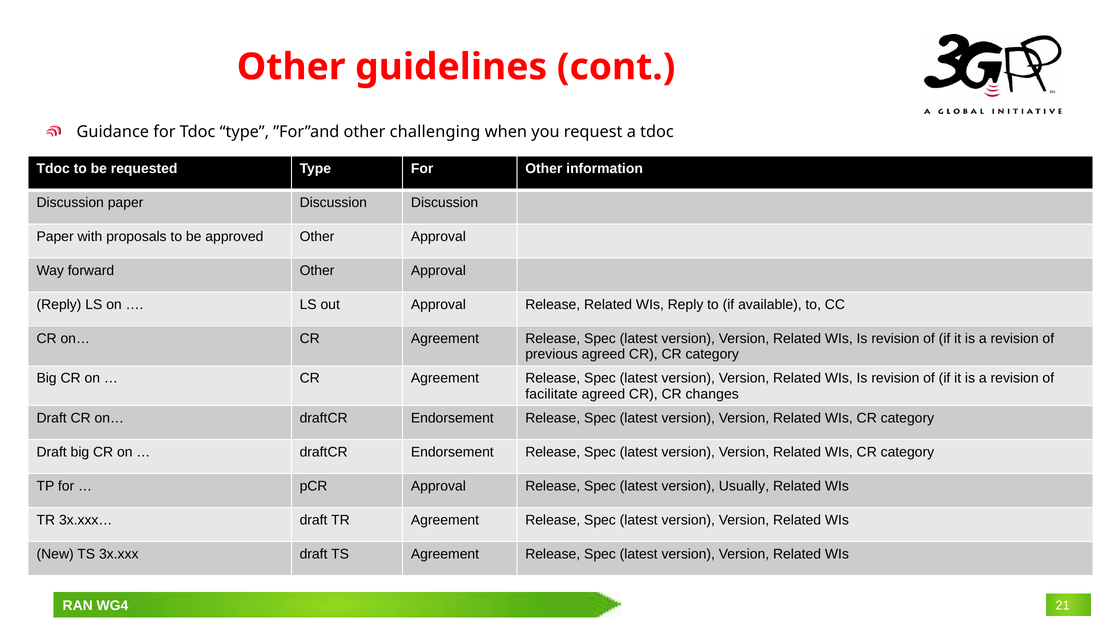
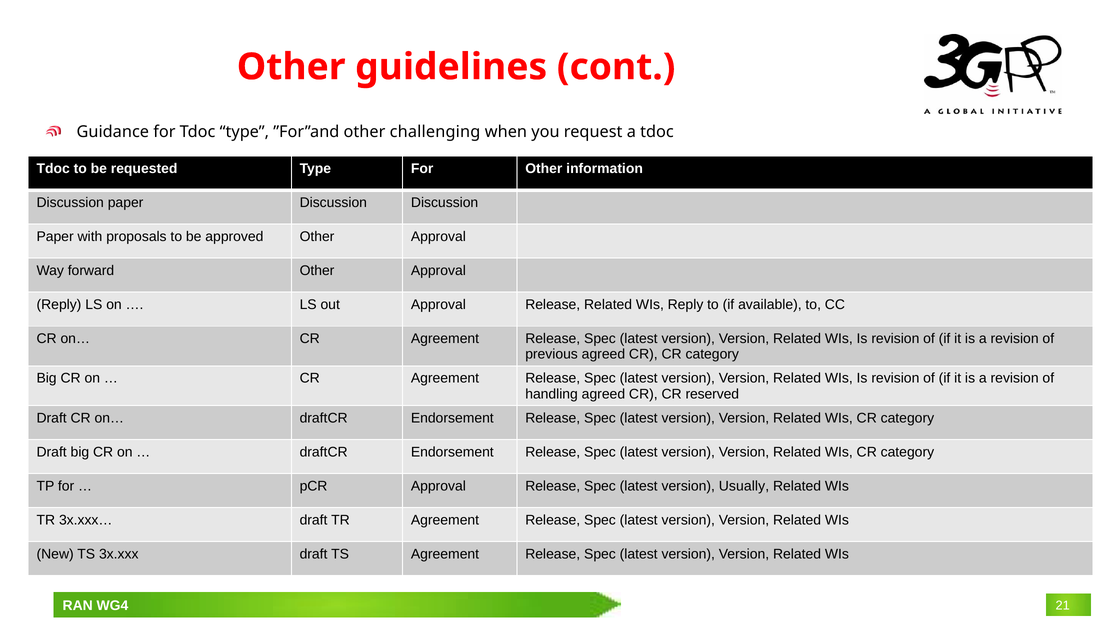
facilitate: facilitate -> handling
changes: changes -> reserved
